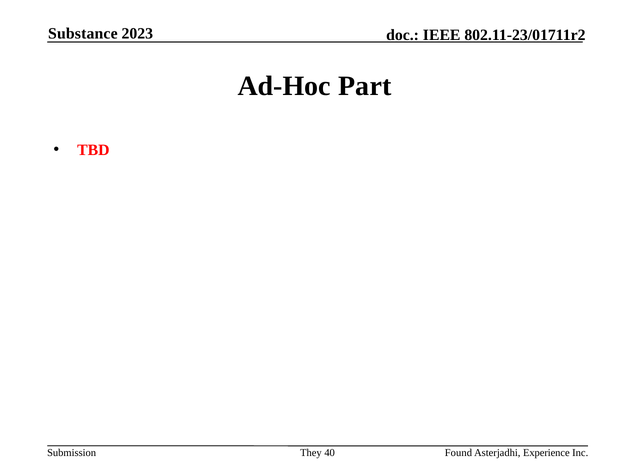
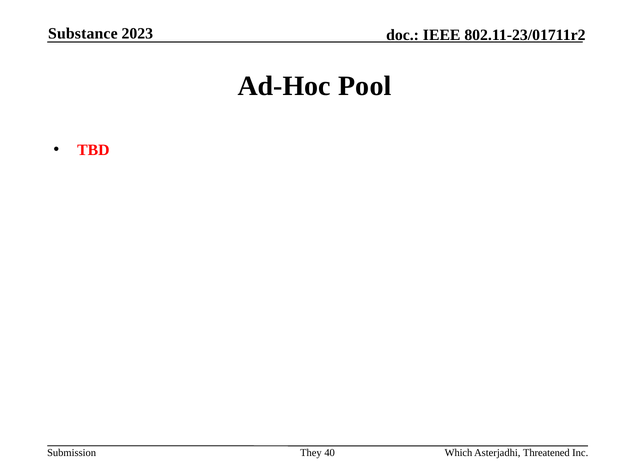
Part: Part -> Pool
Found: Found -> Which
Experience: Experience -> Threatened
